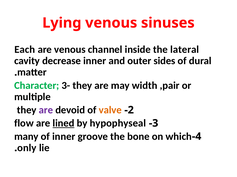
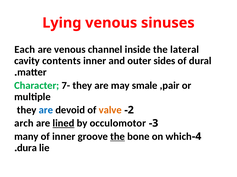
decrease: decrease -> contents
3-: 3- -> 7-
width: width -> smale
are at (46, 110) colour: purple -> blue
flow: flow -> arch
hypophyseal: hypophyseal -> occulomotor
the at (118, 137) underline: none -> present
only: only -> dura
